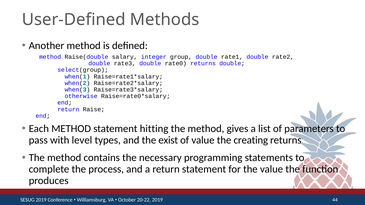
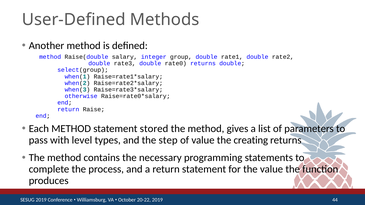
hitting: hitting -> stored
exist: exist -> step
